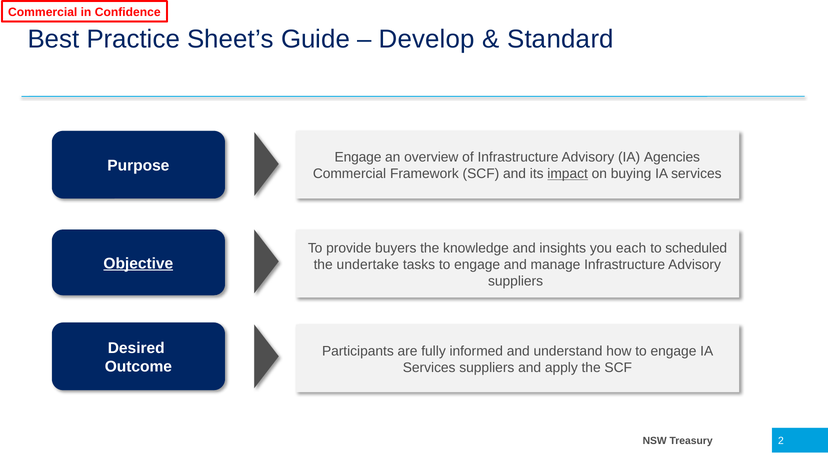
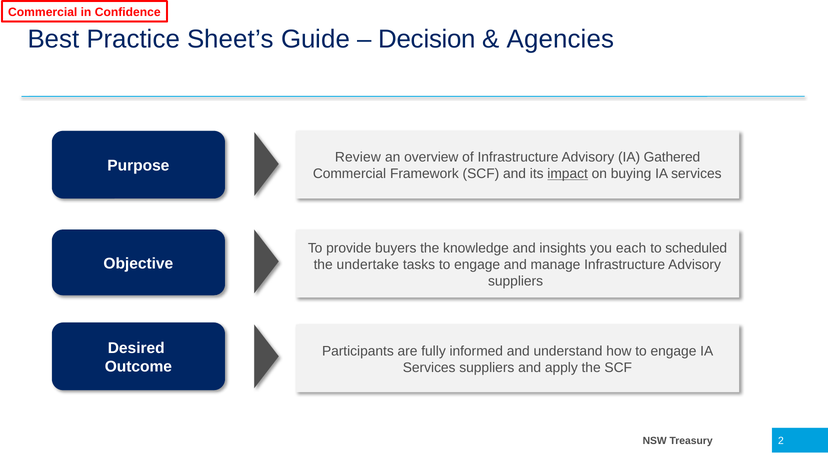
Develop: Develop -> Decision
Standard: Standard -> Agencies
Engage at (358, 157): Engage -> Review
Agencies: Agencies -> Gathered
Objective underline: present -> none
